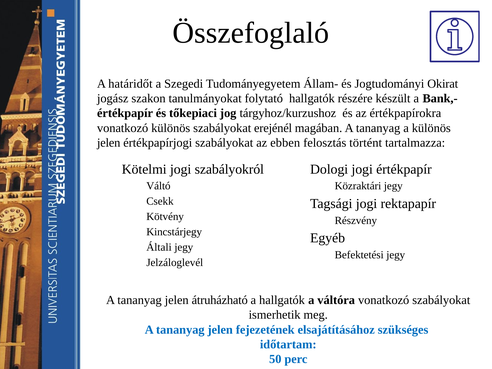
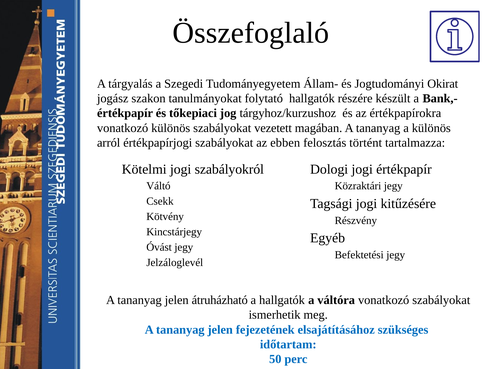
határidőt: határidőt -> tárgyalás
erejénél: erejénél -> vezetett
jelen at (109, 143): jelen -> arról
rektapapír: rektapapír -> kitűzésére
Általi: Általi -> Óvást
